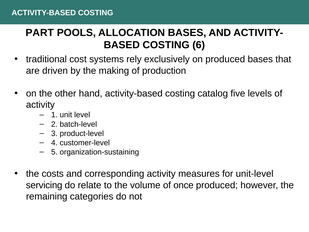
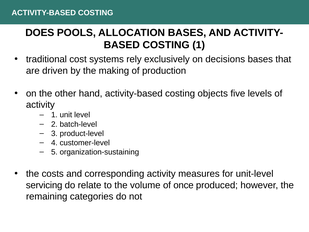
PART: PART -> DOES
COSTING 6: 6 -> 1
on produced: produced -> decisions
catalog: catalog -> objects
